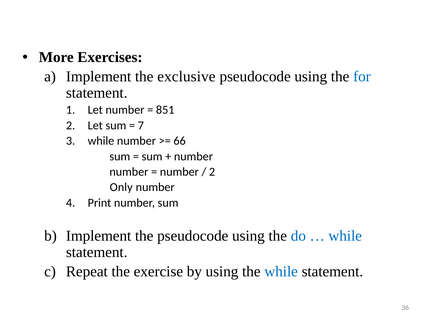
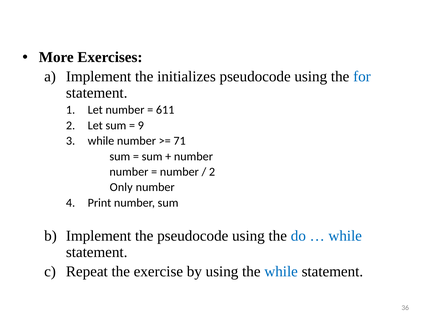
exclusive: exclusive -> initializes
851: 851 -> 611
7: 7 -> 9
66: 66 -> 71
